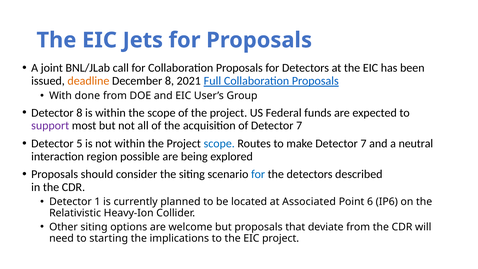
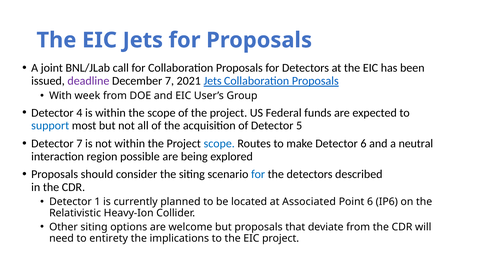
deadline colour: orange -> purple
December 8: 8 -> 7
2021 Full: Full -> Jets
done: done -> week
Detector 8: 8 -> 4
support colour: purple -> blue
of Detector 7: 7 -> 5
Detector 5: 5 -> 7
make Detector 7: 7 -> 6
starting: starting -> entirety
